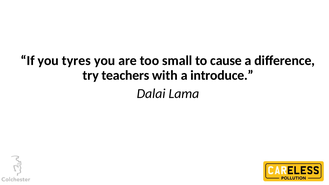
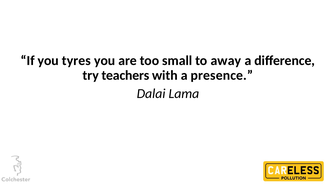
cause: cause -> away
introduce: introduce -> presence
